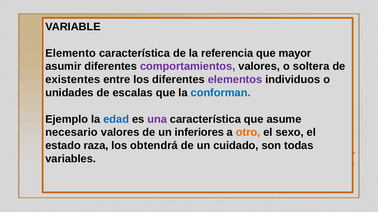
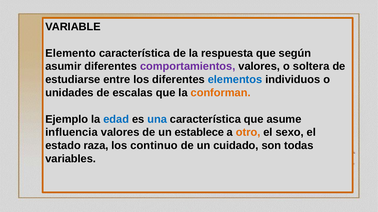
referencia: referencia -> respuesta
mayor: mayor -> según
existentes: existentes -> estudiarse
elementos colour: purple -> blue
conforman colour: blue -> orange
una colour: purple -> blue
necesario: necesario -> influencia
inferiores: inferiores -> establece
obtendrá: obtendrá -> continuo
